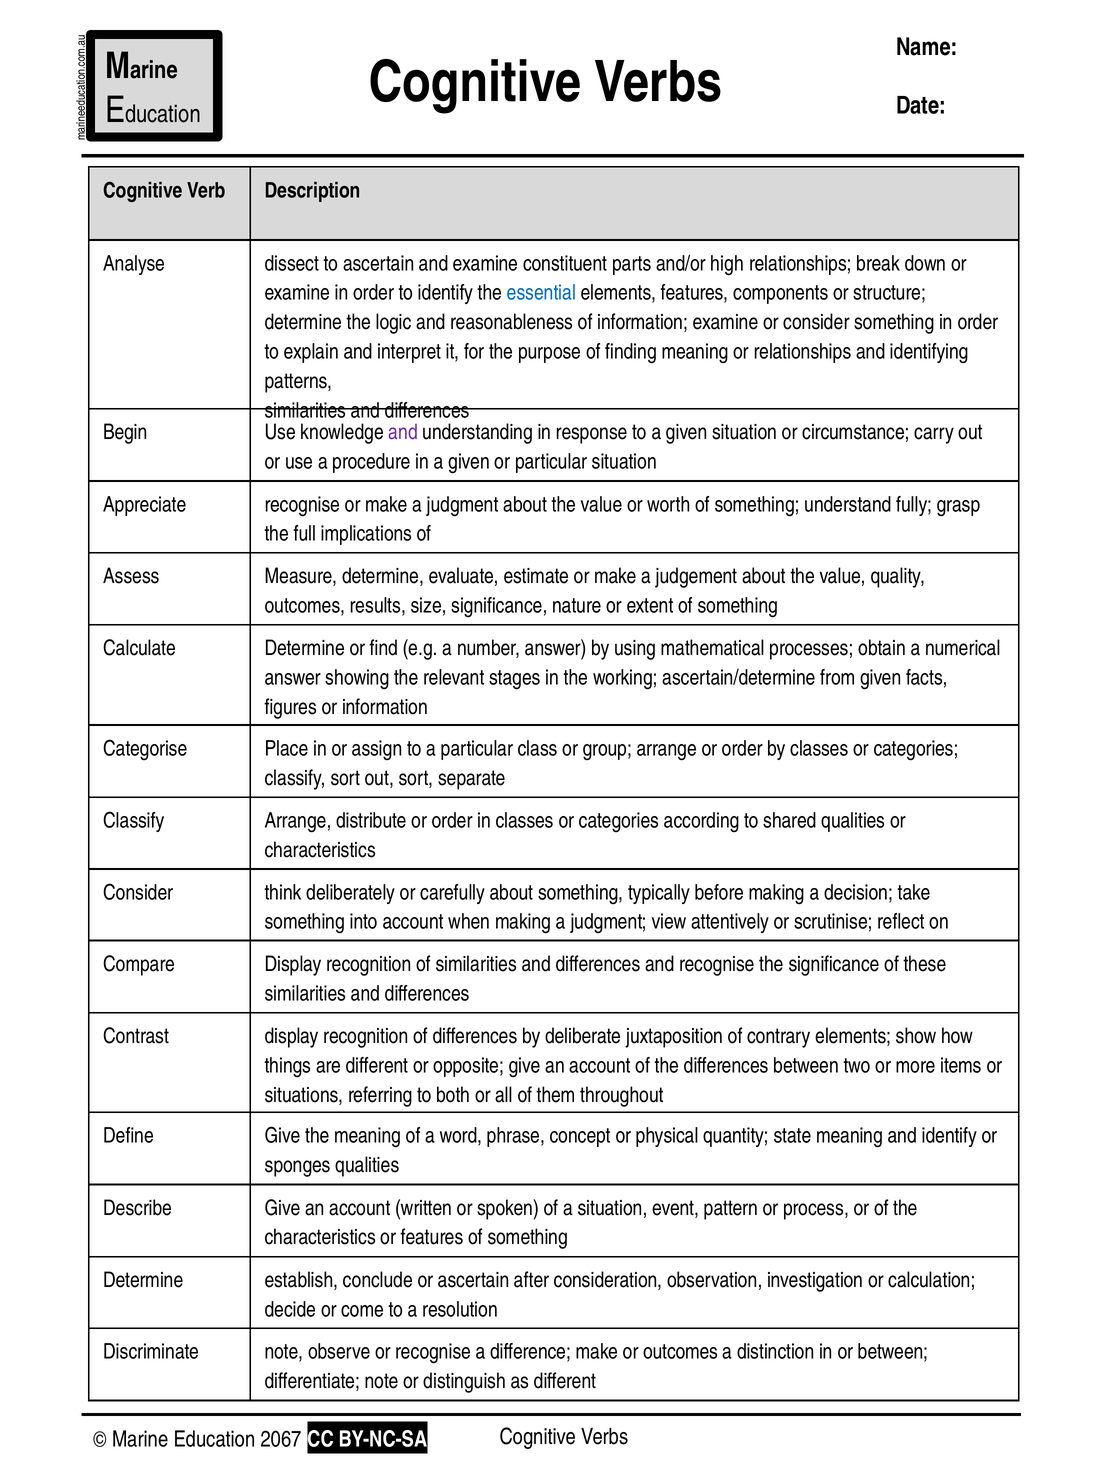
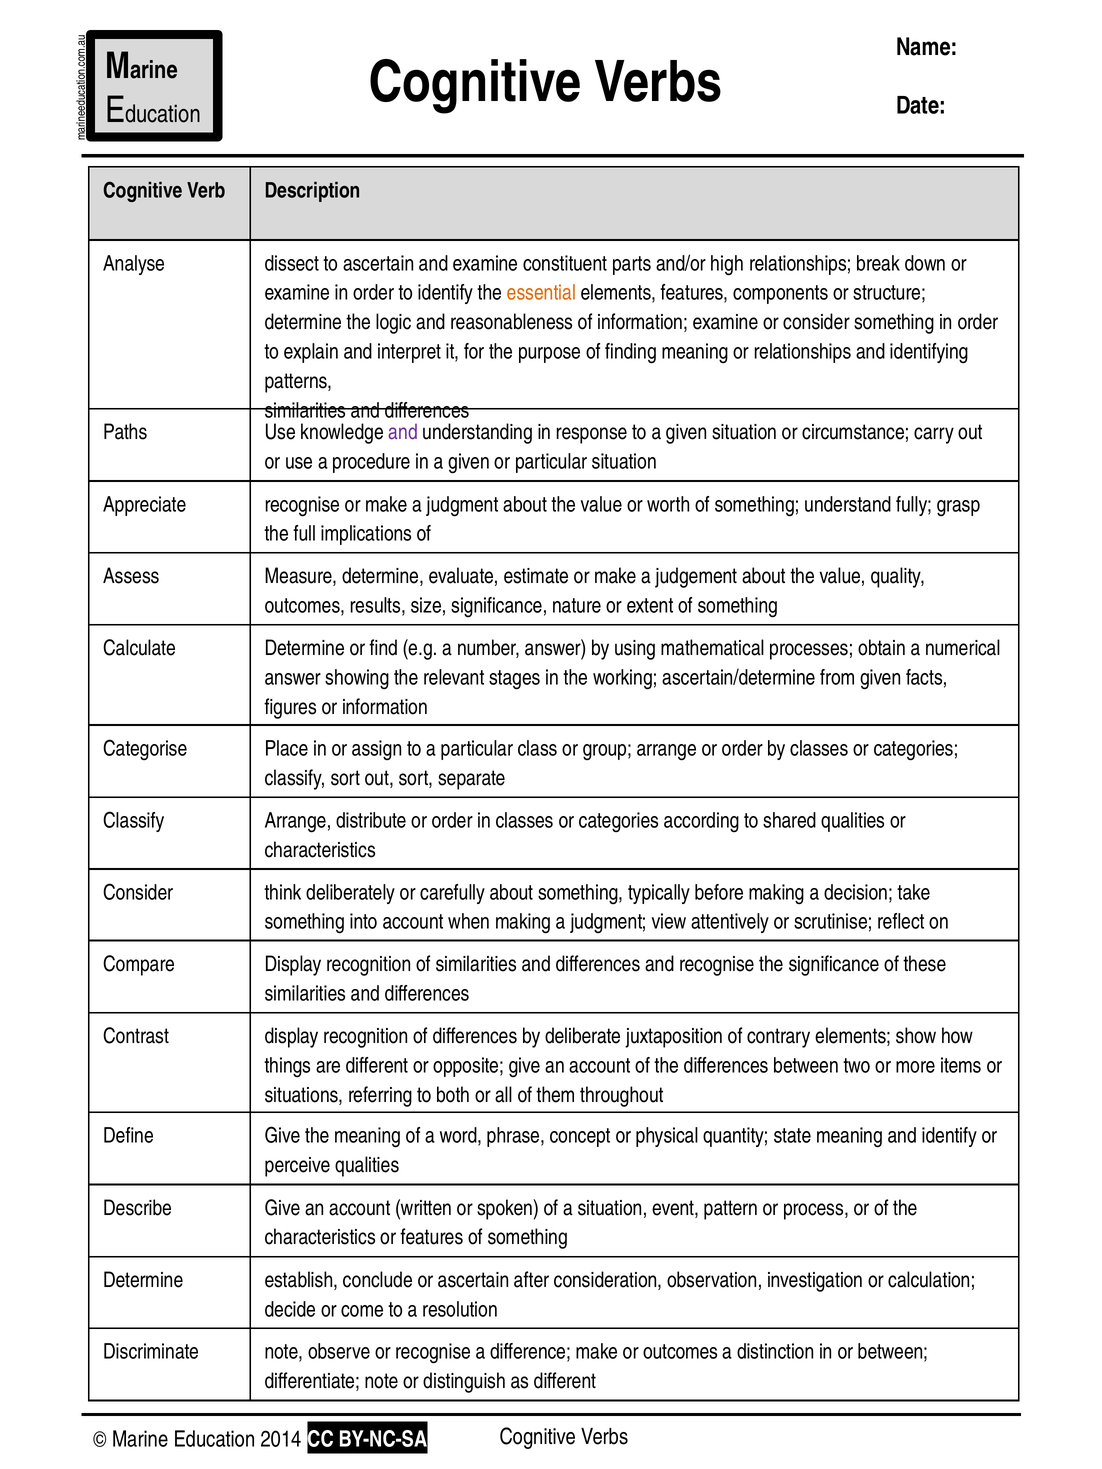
essential colour: blue -> orange
Begin: Begin -> Paths
sponges: sponges -> perceive
2067: 2067 -> 2014
